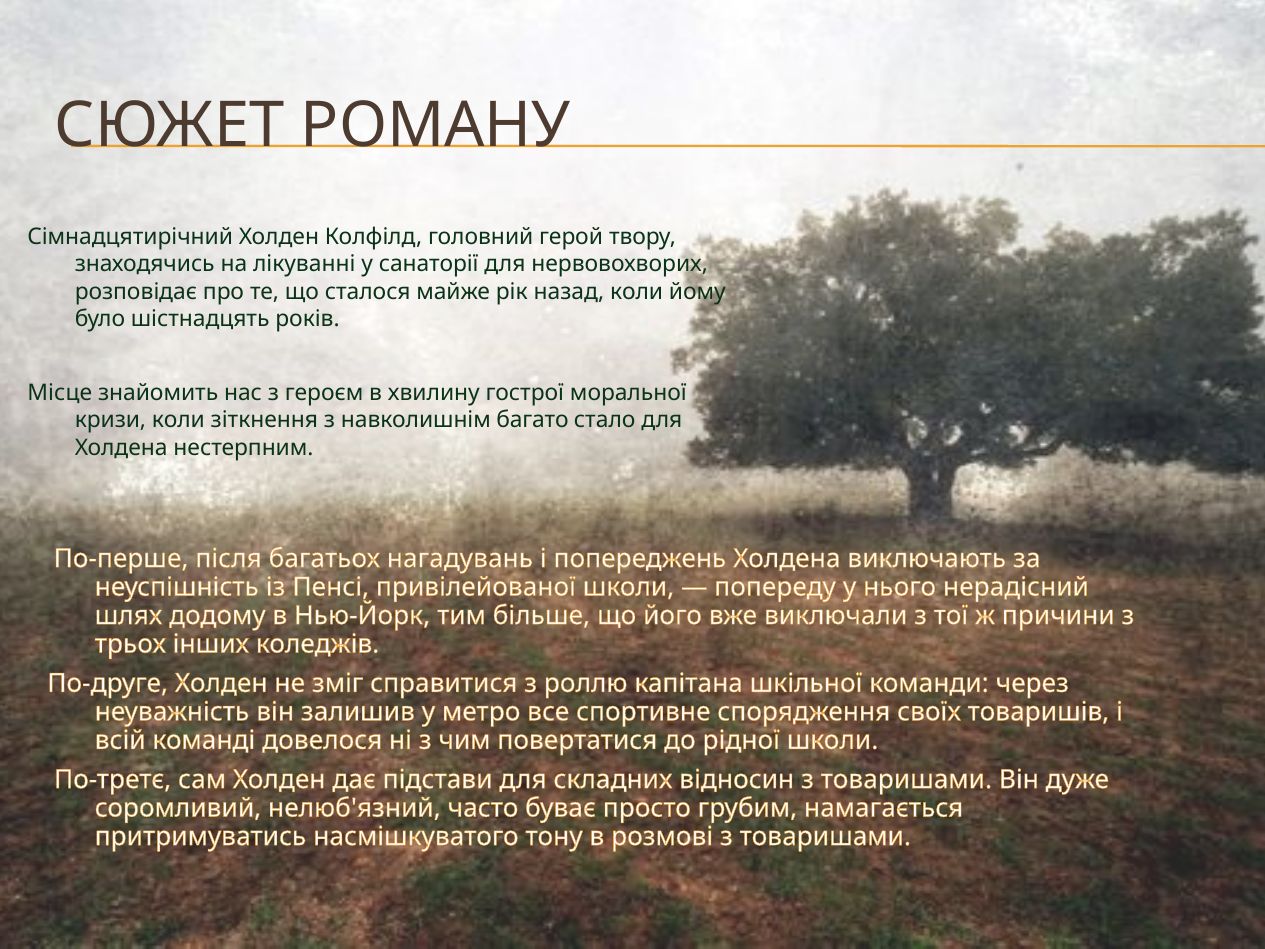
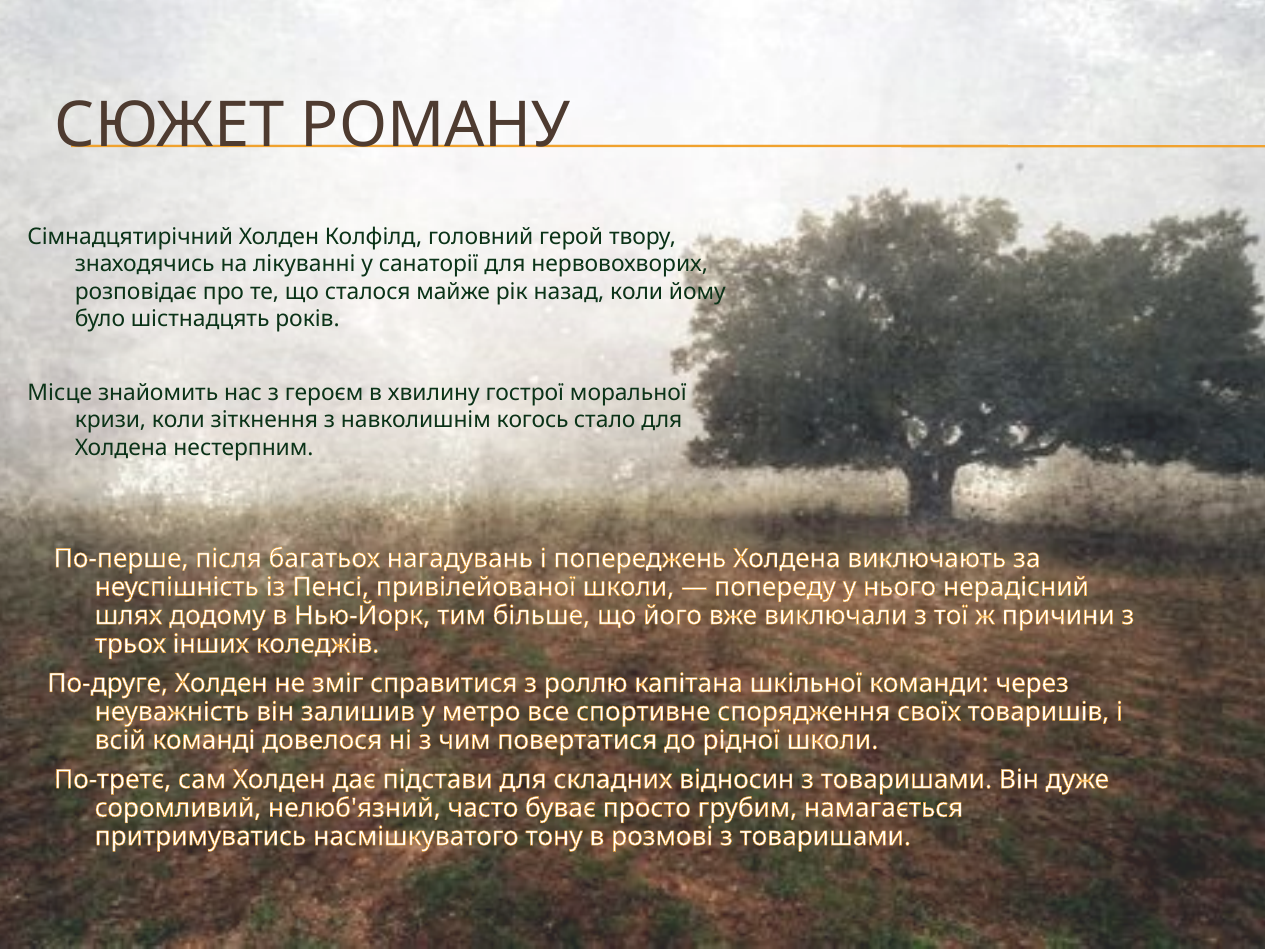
багато: багато -> когось
